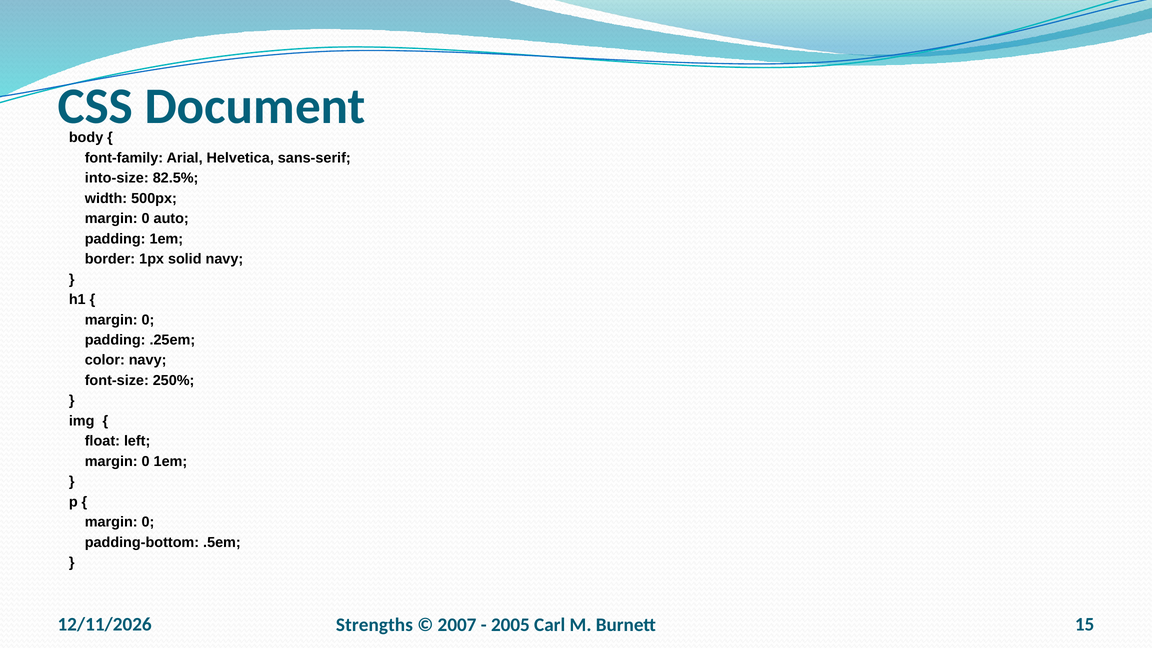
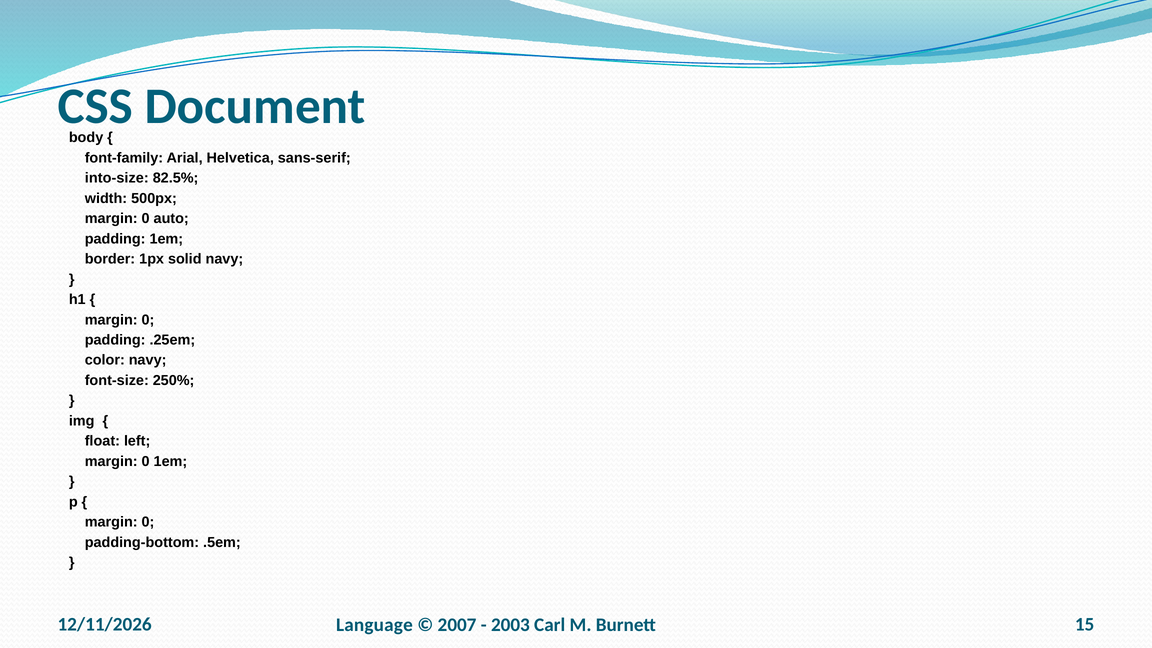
Strengths: Strengths -> Language
2005: 2005 -> 2003
